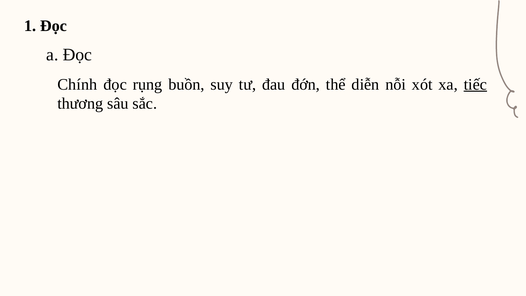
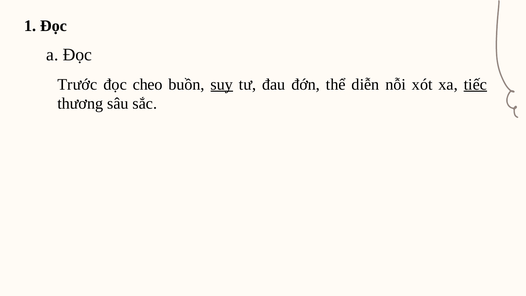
Chính: Chính -> Trước
rụng: rụng -> cheo
suy underline: none -> present
